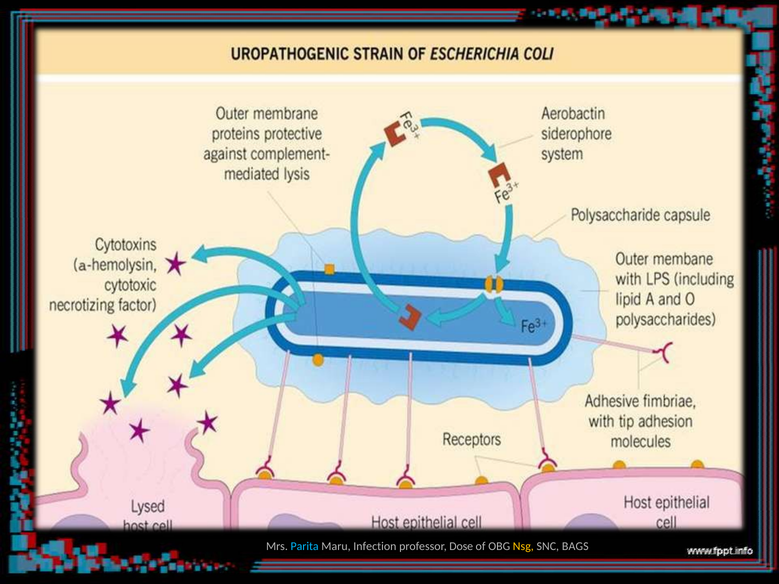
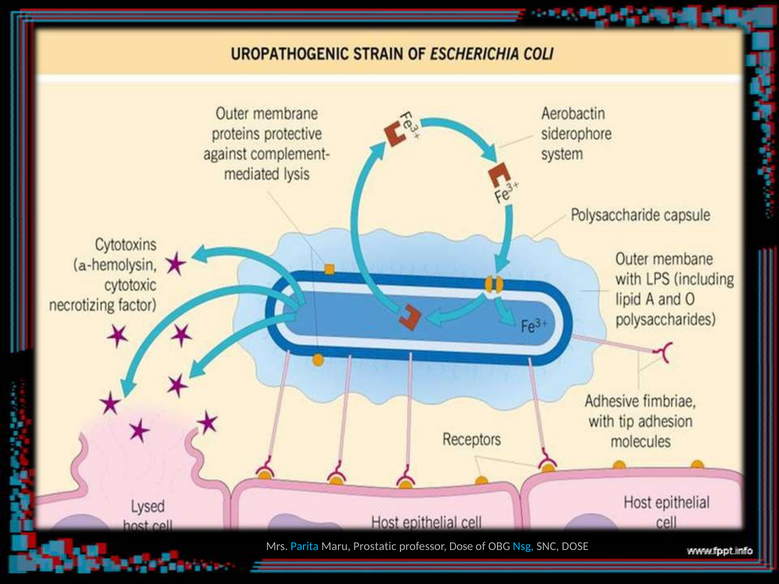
Infection: Infection -> Prostatic
Nsg colour: yellow -> light blue
SNC BAGS: BAGS -> DOSE
